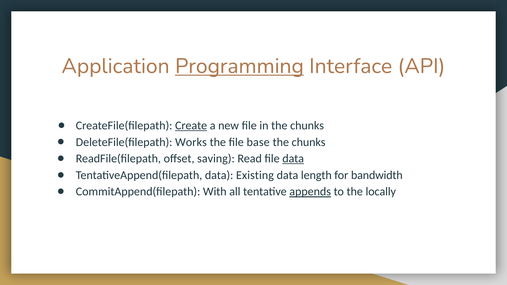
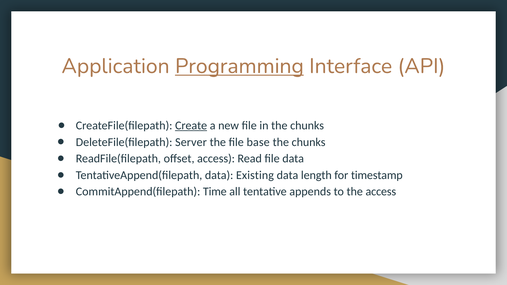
Works: Works -> Server
offset saving: saving -> access
data at (293, 159) underline: present -> none
bandwidth: bandwidth -> timestamp
With: With -> Time
appends underline: present -> none
the locally: locally -> access
